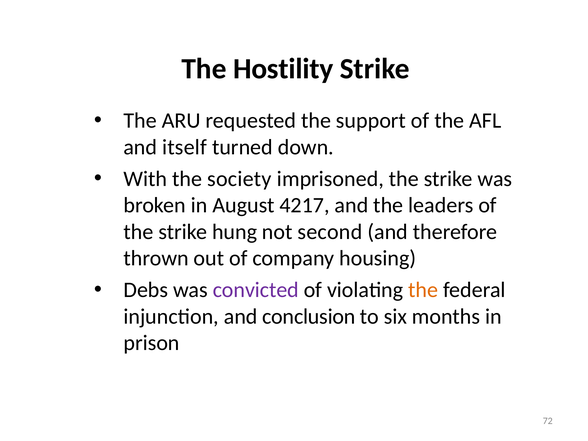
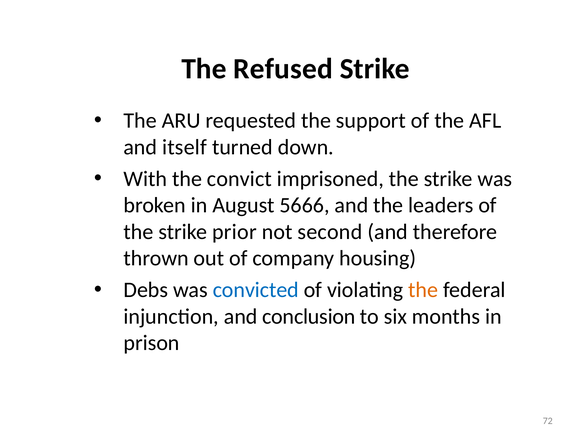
Hostility: Hostility -> Refused
society: society -> convict
4217: 4217 -> 5666
hung: hung -> prior
convicted colour: purple -> blue
